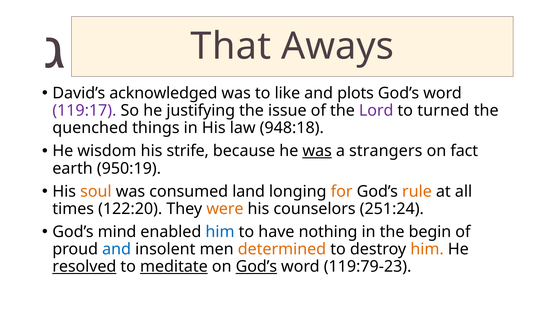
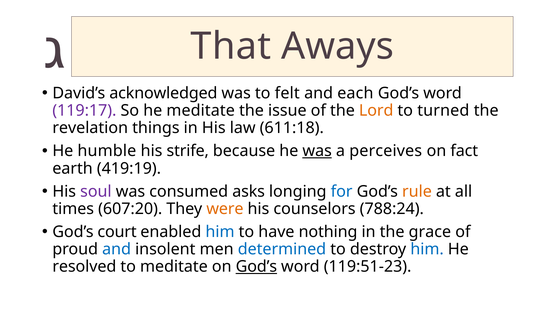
like: like -> felt
plots: plots -> each
he justifying: justifying -> meditate
Lord colour: purple -> orange
quenched: quenched -> revelation
948:18: 948:18 -> 611:18
wisdom: wisdom -> humble
strangers: strangers -> perceives
950:19: 950:19 -> 419:19
soul colour: orange -> purple
land: land -> asks
for colour: orange -> blue
122:20: 122:20 -> 607:20
251:24: 251:24 -> 788:24
mind: mind -> court
begin: begin -> grace
determined colour: orange -> blue
him at (427, 249) colour: orange -> blue
resolved underline: present -> none
meditate at (174, 267) underline: present -> none
119:79-23: 119:79-23 -> 119:51-23
